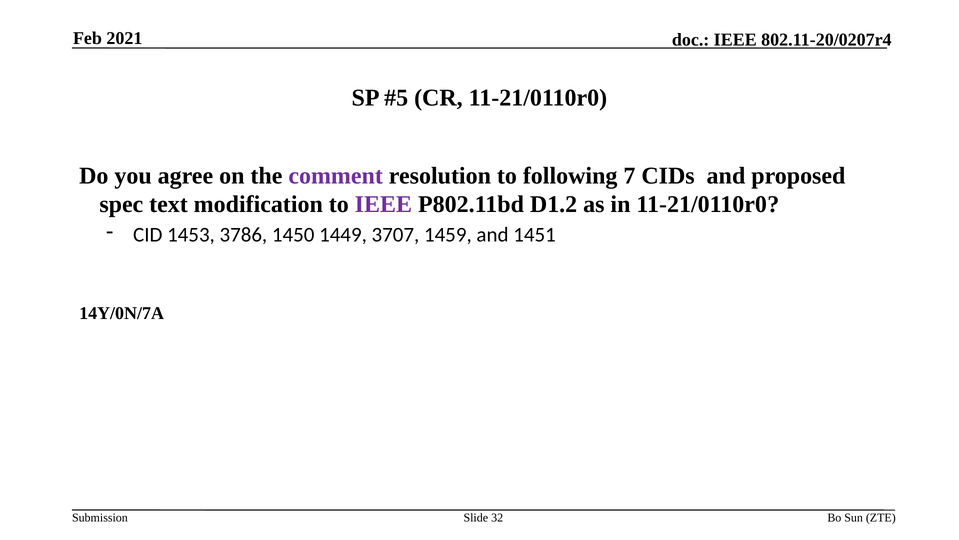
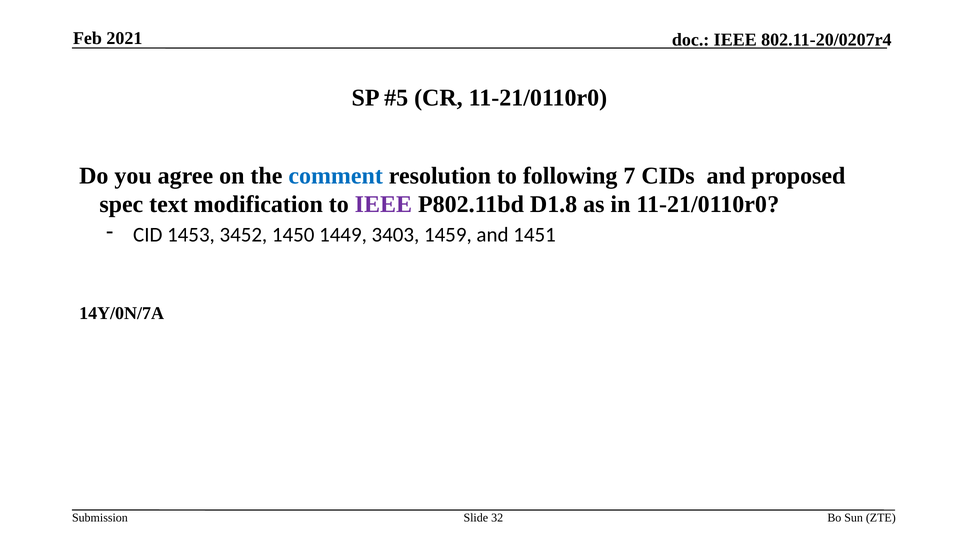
comment colour: purple -> blue
D1.2: D1.2 -> D1.8
3786: 3786 -> 3452
3707: 3707 -> 3403
